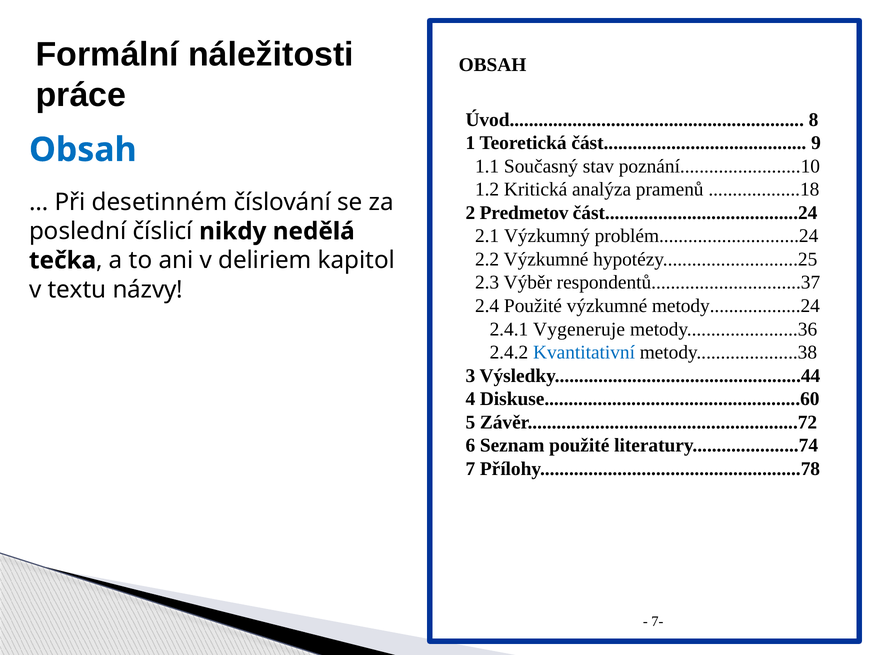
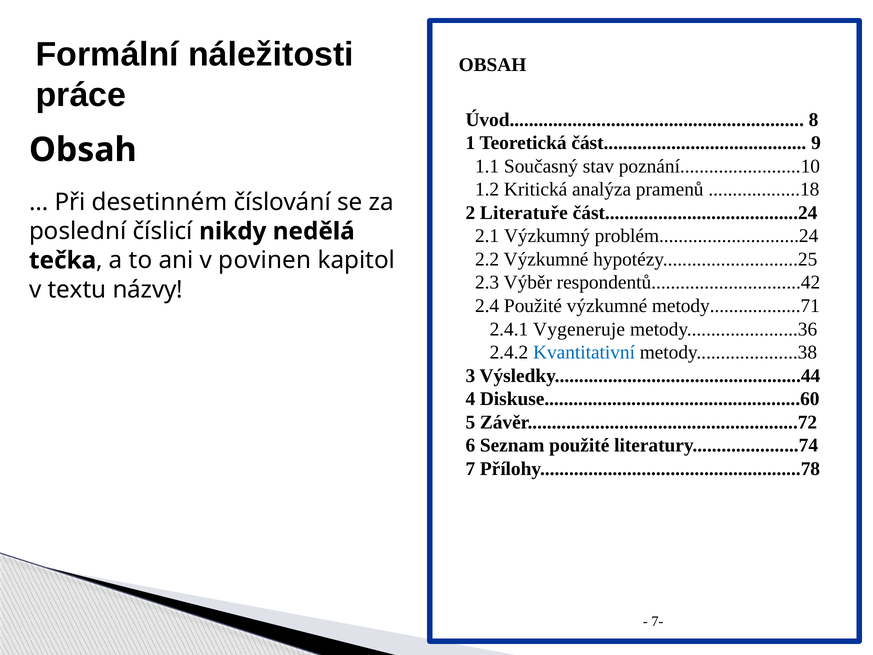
Obsah at (83, 150) colour: blue -> black
Predmetov: Predmetov -> Literatuře
deliriem: deliriem -> povinen
respondentů...............................37: respondentů...............................37 -> respondentů...............................42
metody...................24: metody...................24 -> metody...................71
